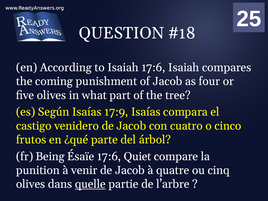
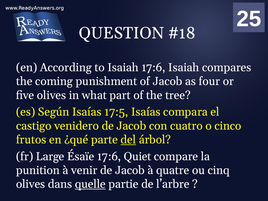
17:9: 17:9 -> 17:5
del underline: none -> present
Being: Being -> Large
